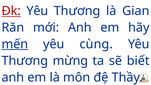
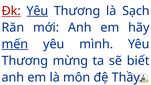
Yêu at (37, 11) underline: none -> present
Gian: Gian -> Sạch
cùng: cùng -> mình
